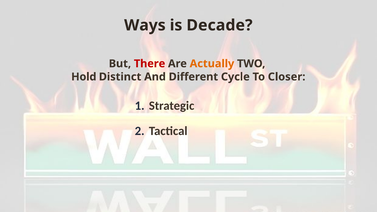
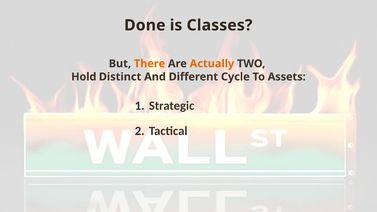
Ways: Ways -> Done
Decade: Decade -> Classes
There colour: red -> orange
Closer: Closer -> Assets
